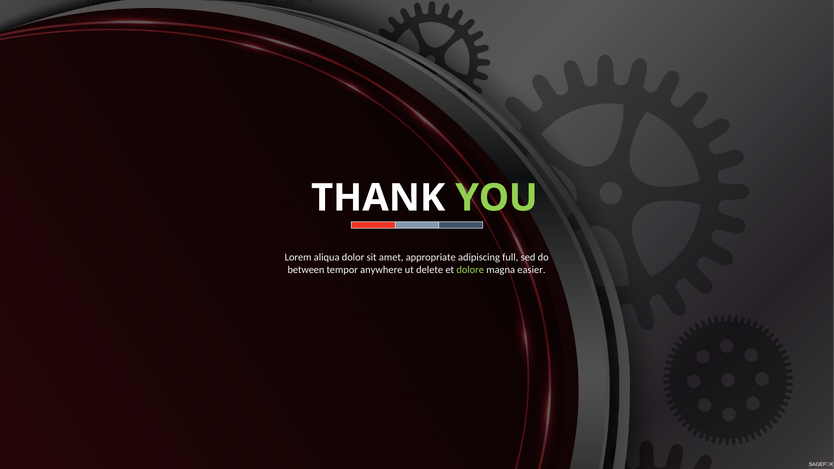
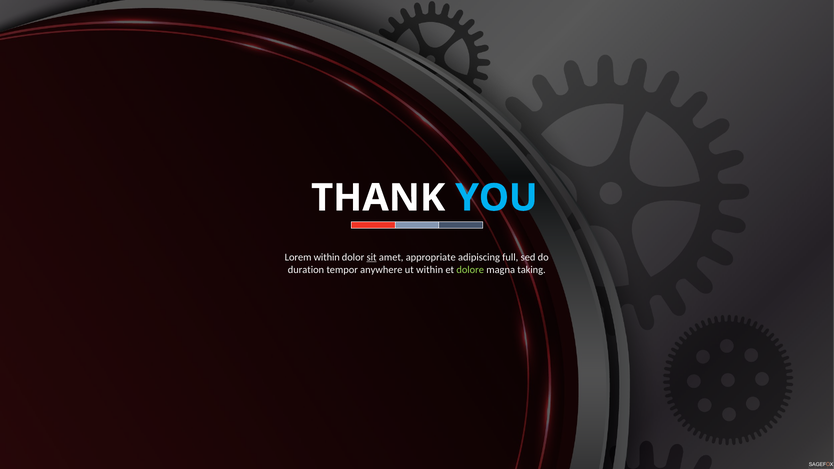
YOU colour: light green -> light blue
Lorem aliqua: aliqua -> within
sit underline: none -> present
between: between -> duration
ut delete: delete -> within
easier: easier -> taking
